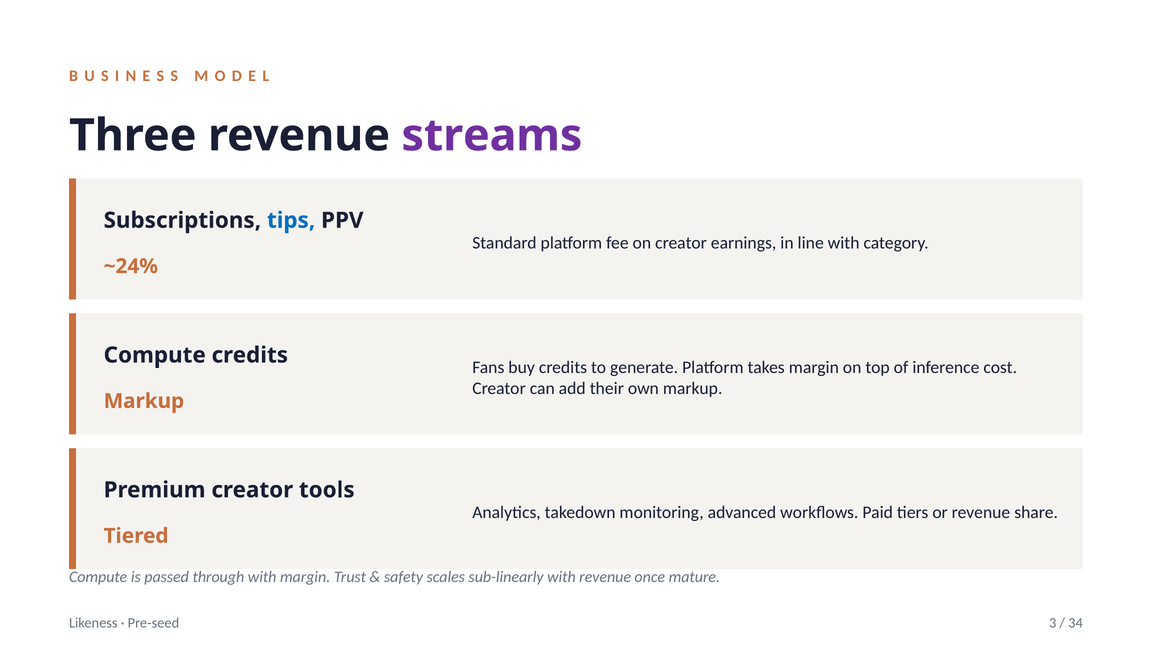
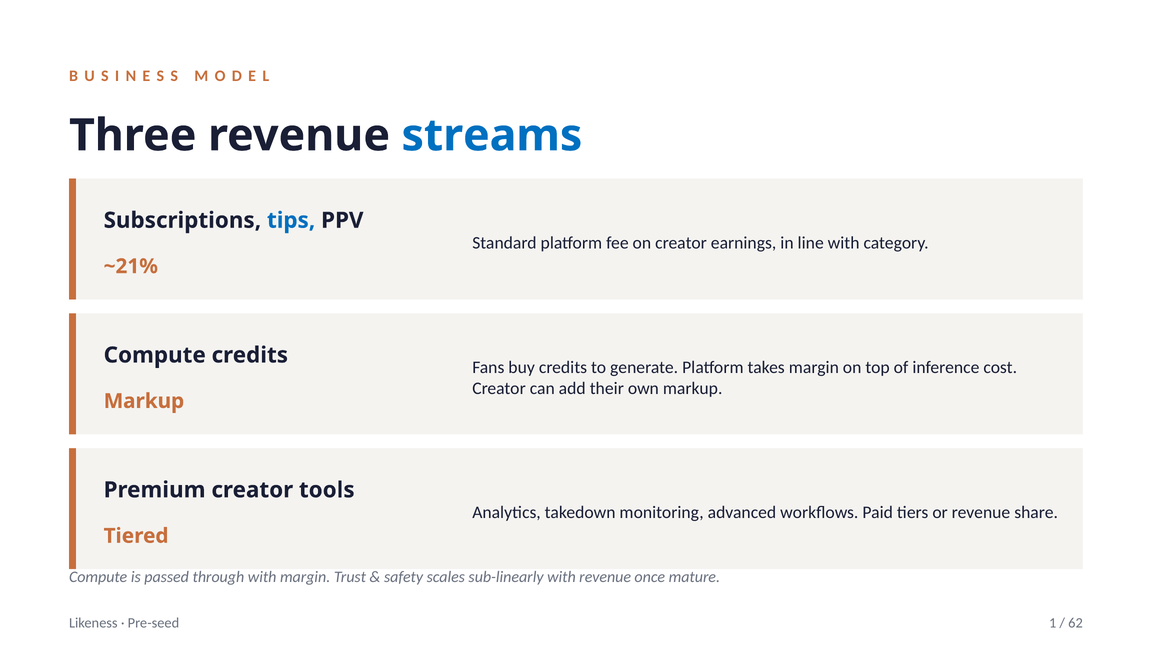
streams colour: purple -> blue
~24%: ~24% -> ~21%
3: 3 -> 1
34: 34 -> 62
